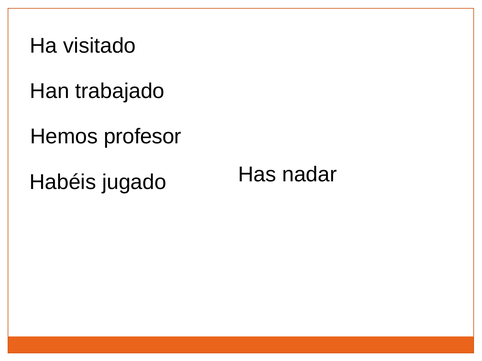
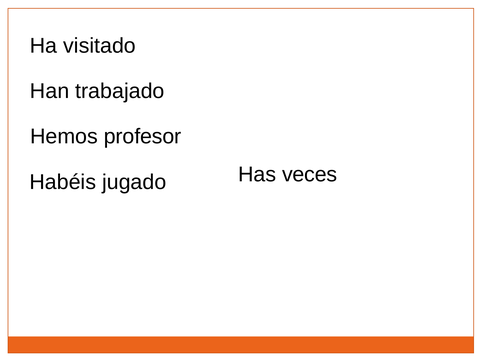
nadar: nadar -> veces
